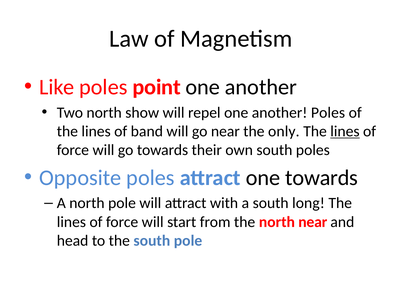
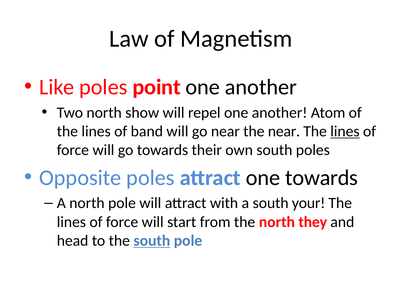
another Poles: Poles -> Atom
the only: only -> near
long: long -> your
north near: near -> they
south at (152, 241) underline: none -> present
